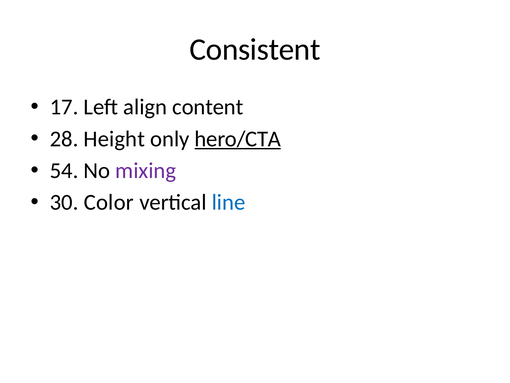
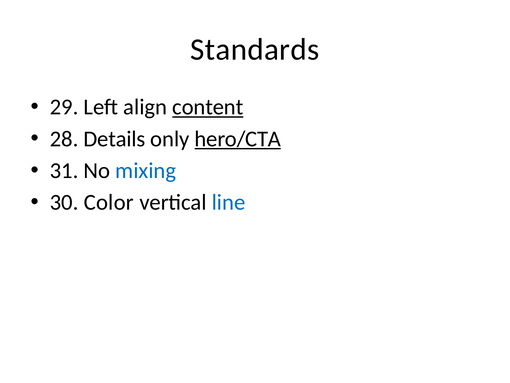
Consistent: Consistent -> Standards
17: 17 -> 29
content underline: none -> present
Height: Height -> Details
54: 54 -> 31
mixing colour: purple -> blue
